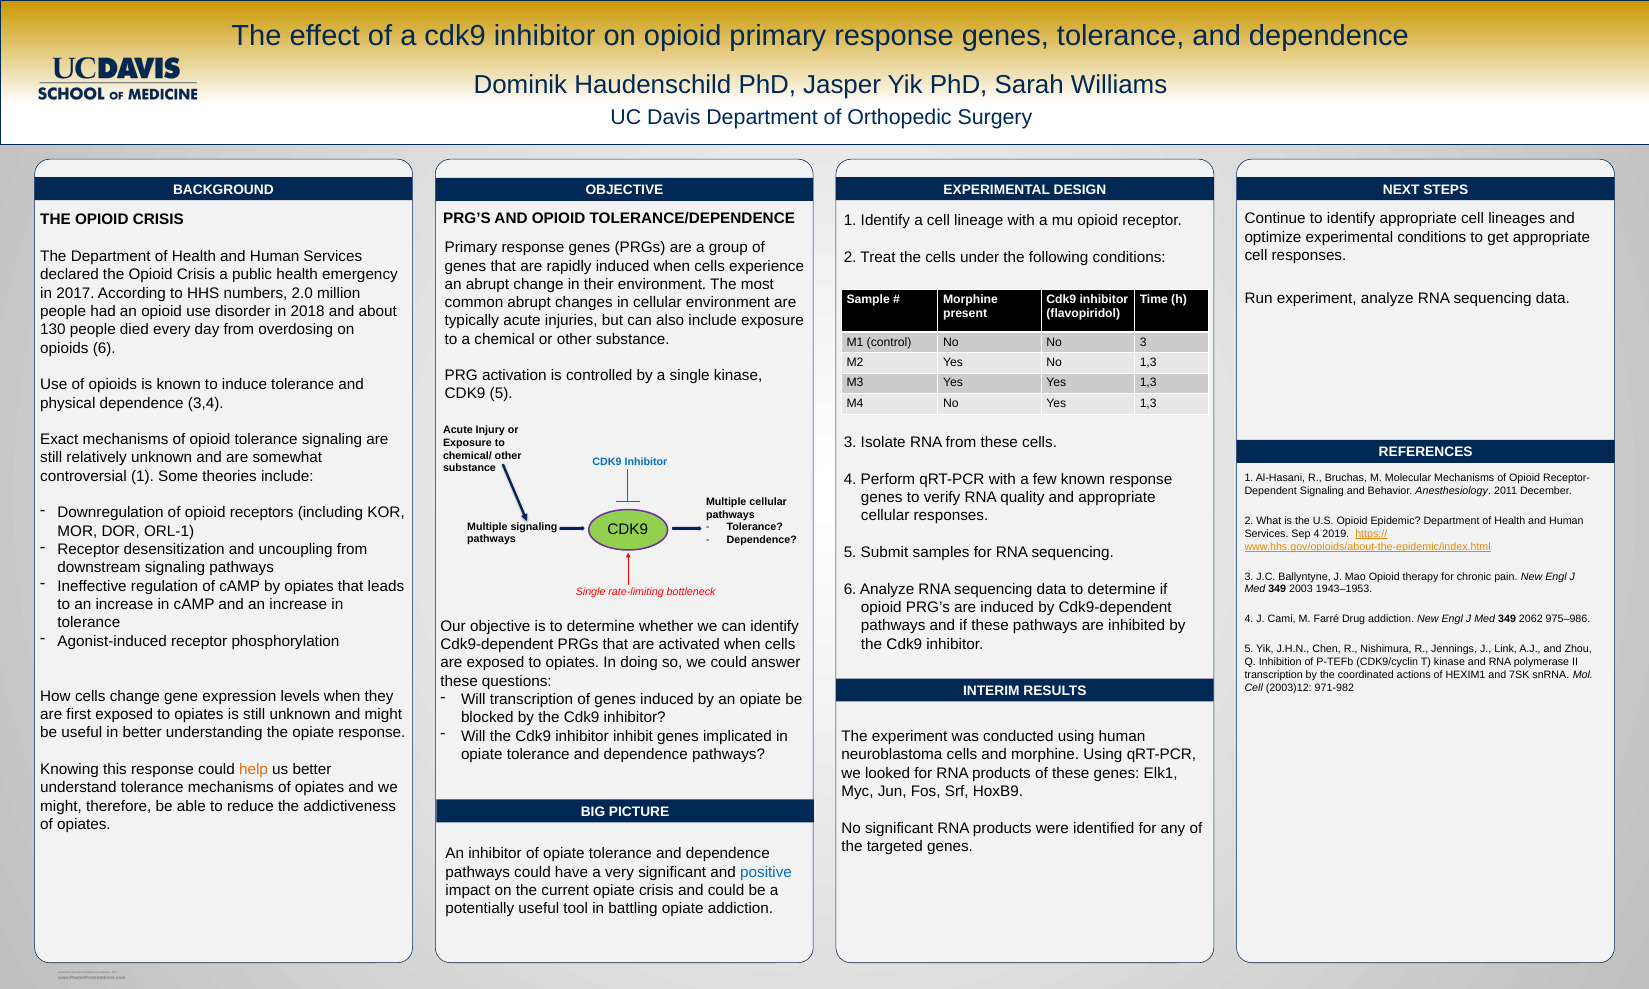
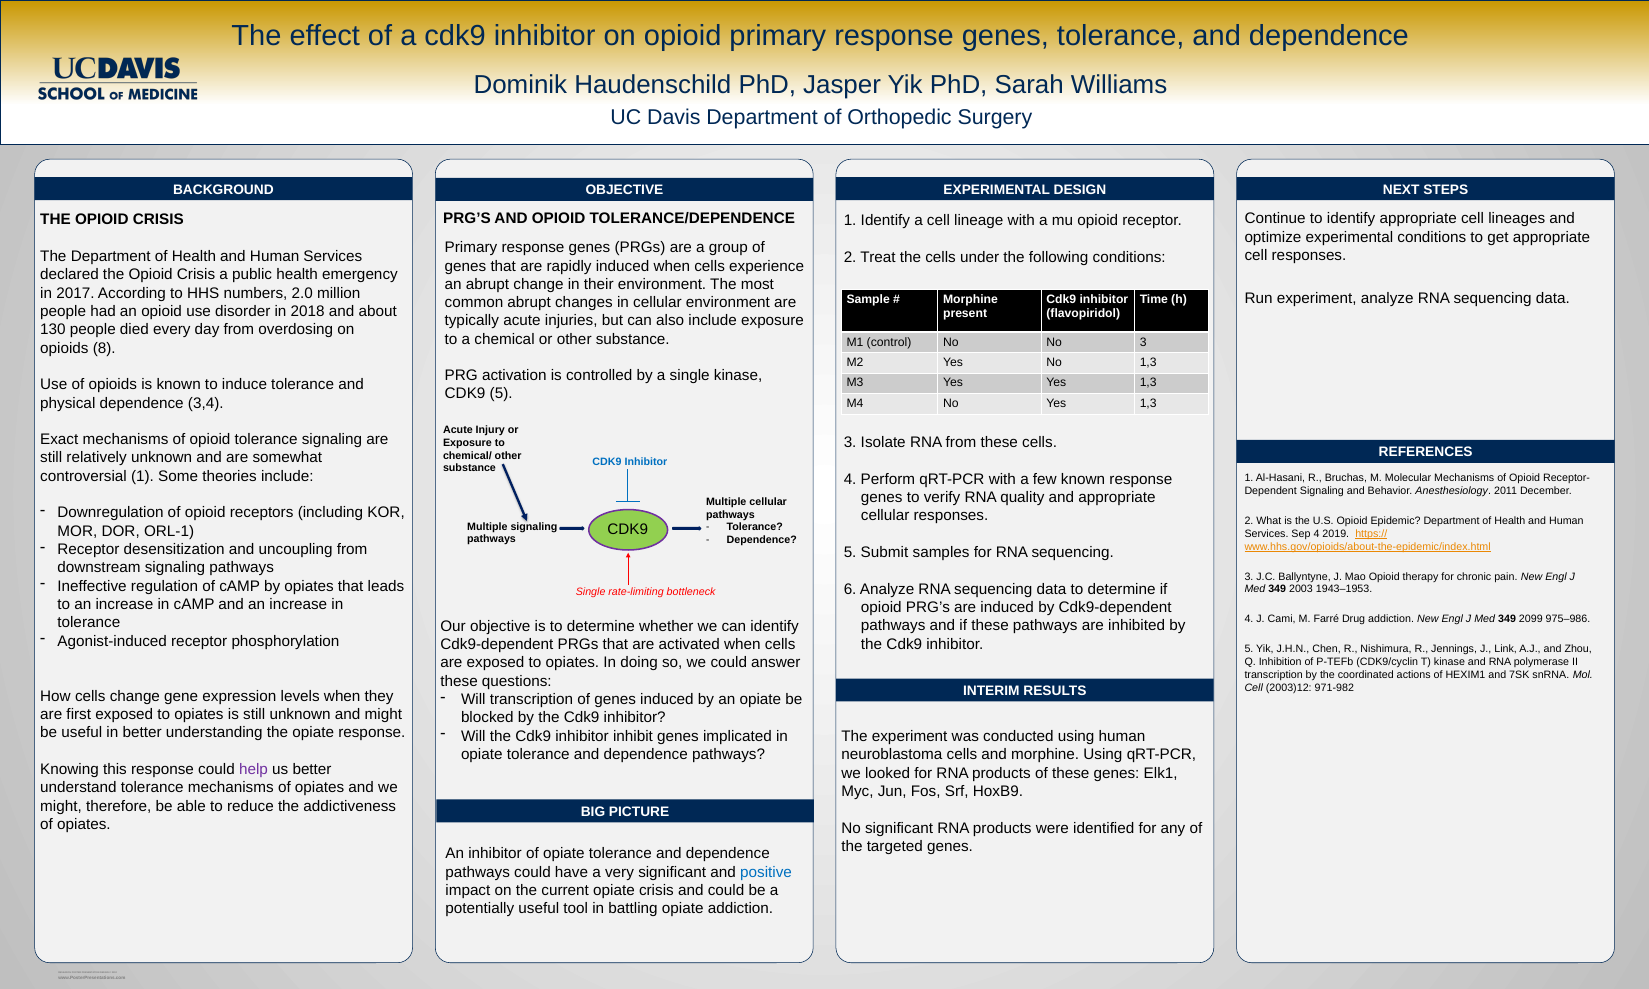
opioids 6: 6 -> 8
2062: 2062 -> 2099
help colour: orange -> purple
